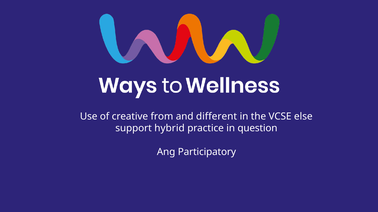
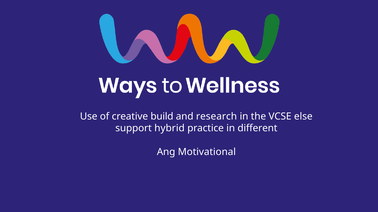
from: from -> build
different: different -> research
question: question -> different
Participatory: Participatory -> Motivational
